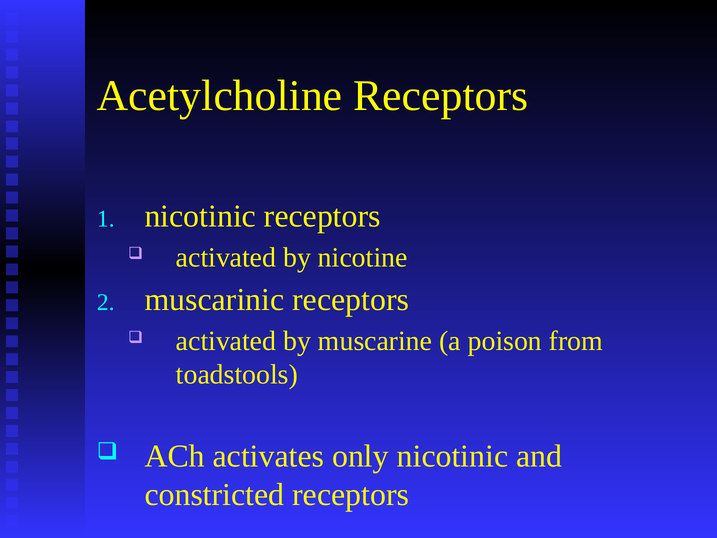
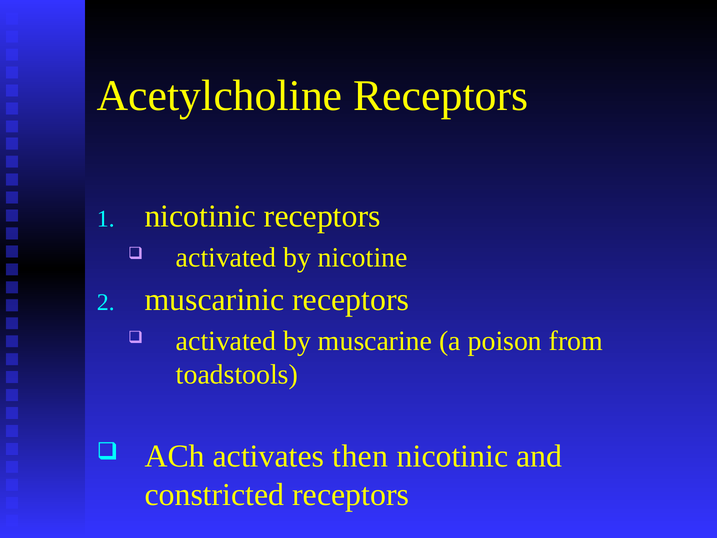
only: only -> then
